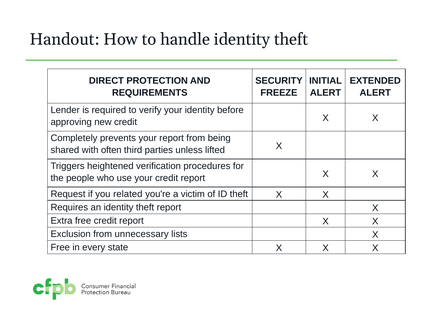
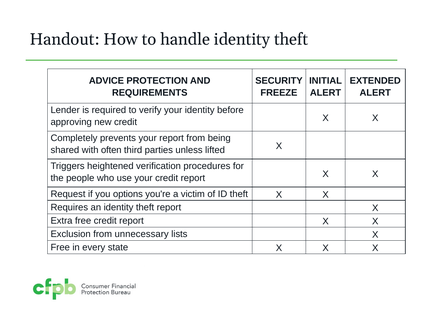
DIRECT: DIRECT -> ADVICE
related: related -> options
